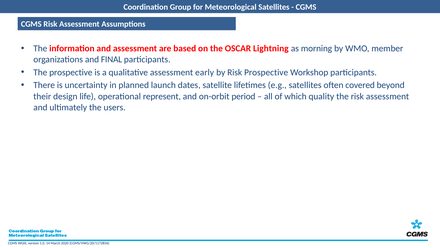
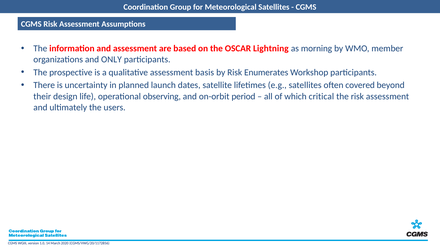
FINAL: FINAL -> ONLY
early: early -> basis
Risk Prospective: Prospective -> Enumerates
represent: represent -> observing
quality: quality -> critical
